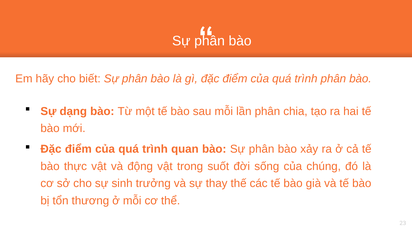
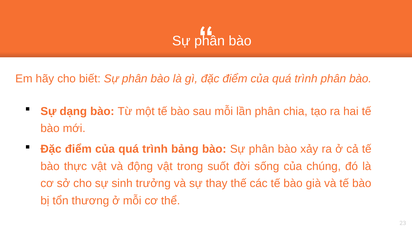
quan: quan -> bảng
